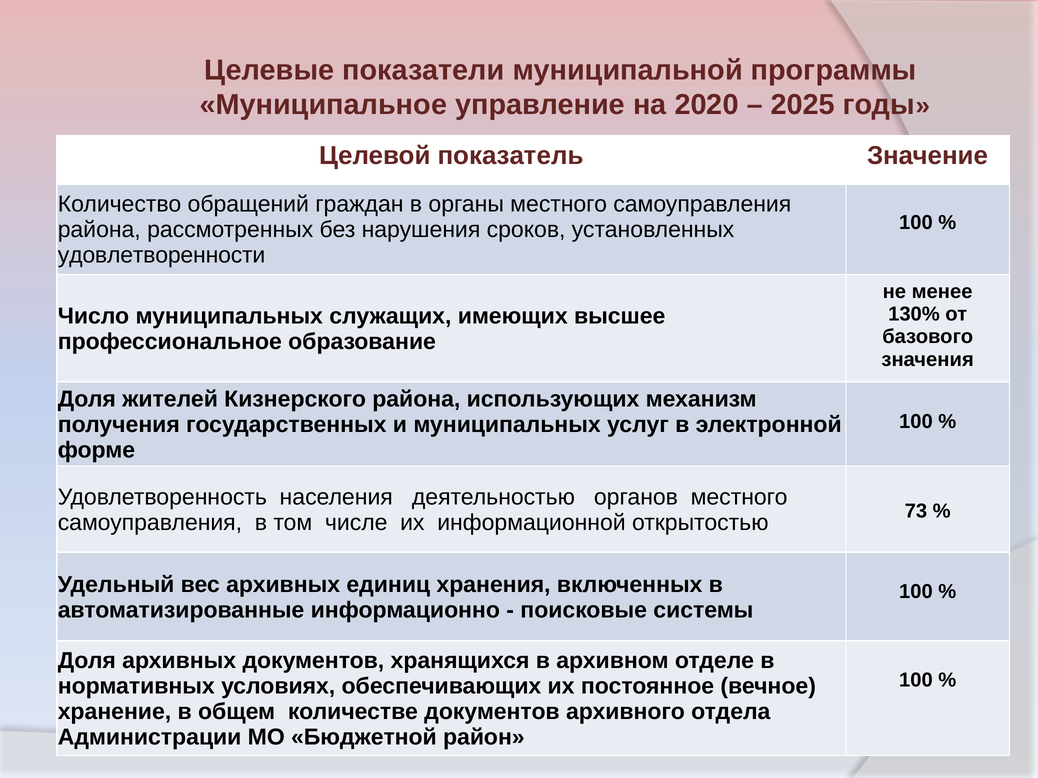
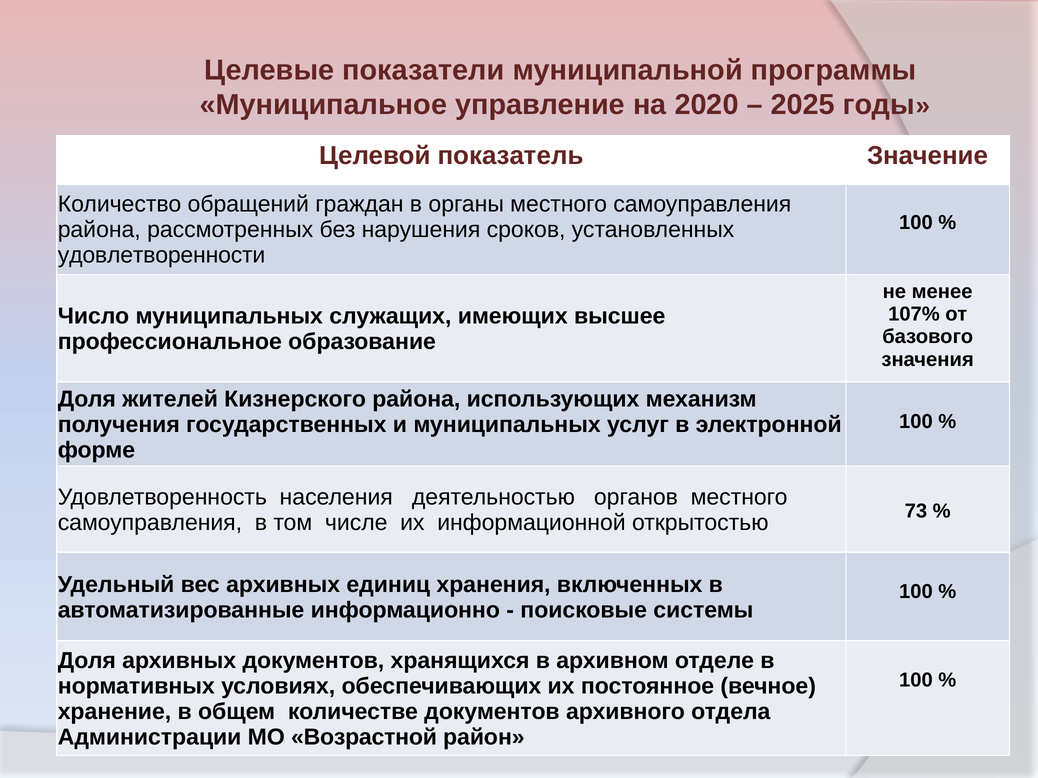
130%: 130% -> 107%
Бюджетной: Бюджетной -> Возрастной
